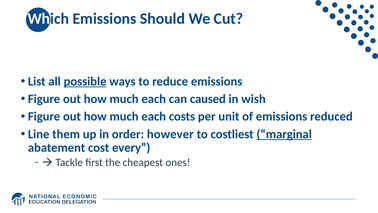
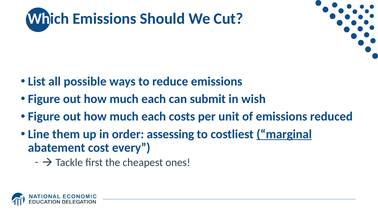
possible underline: present -> none
caused: caused -> submit
however: however -> assessing
